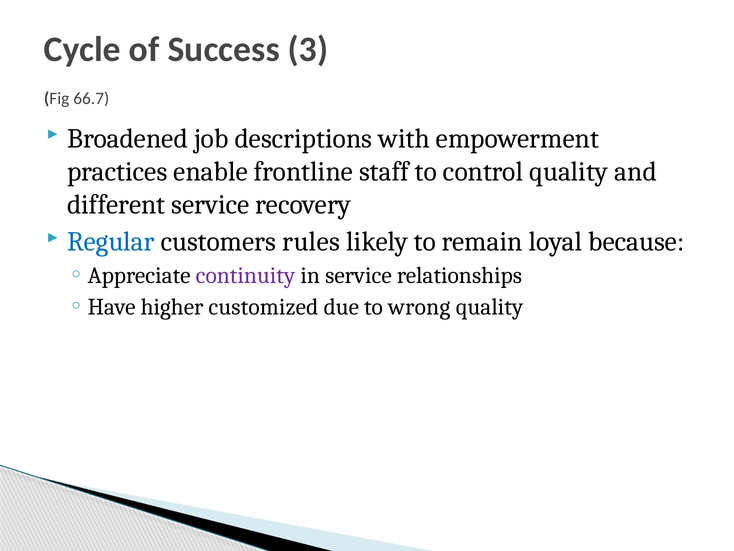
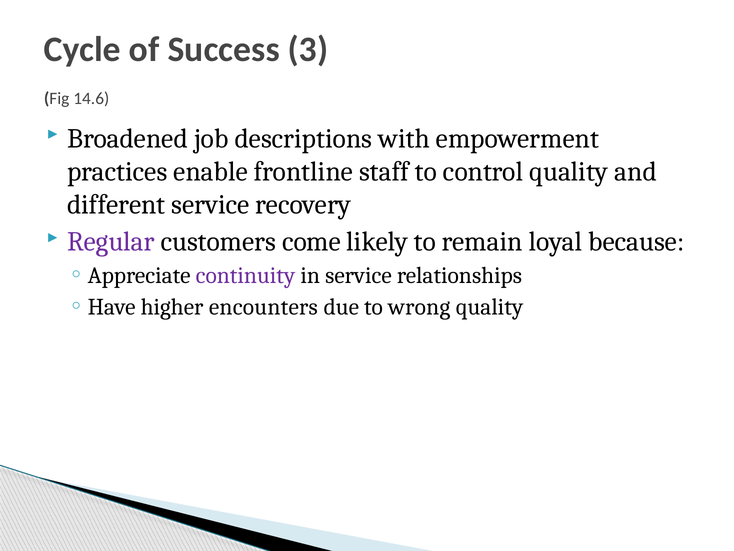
66.7: 66.7 -> 14.6
Regular colour: blue -> purple
rules: rules -> come
customized: customized -> encounters
